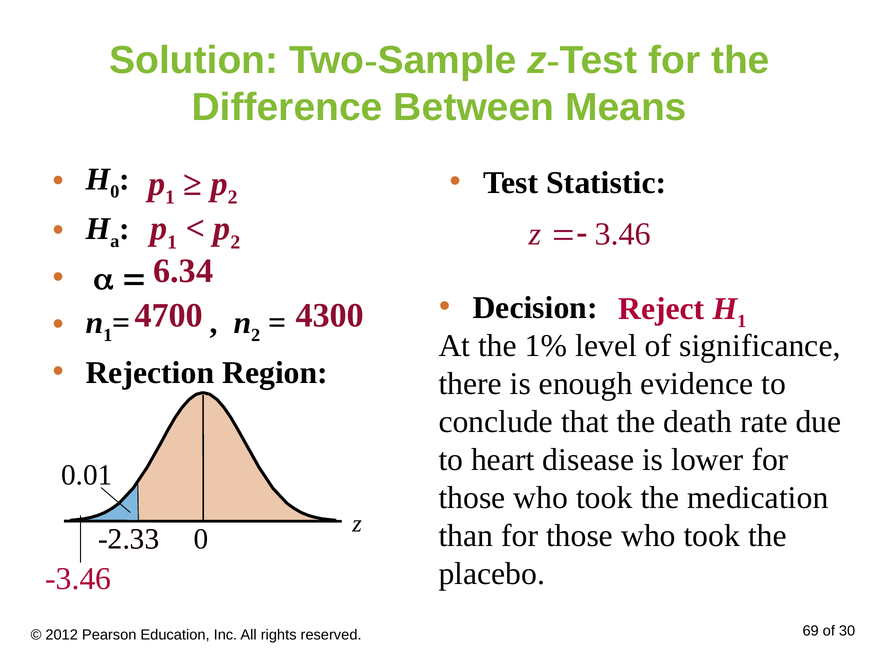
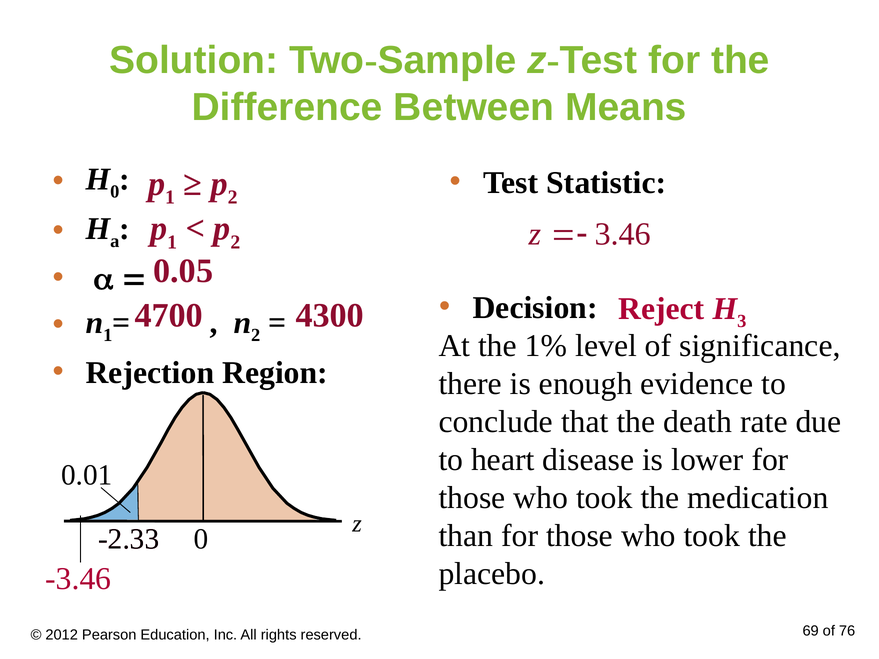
6.34: 6.34 -> 0.05
1 at (742, 321): 1 -> 3
30: 30 -> 76
